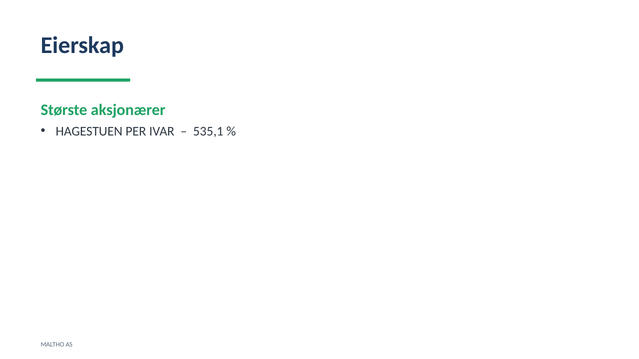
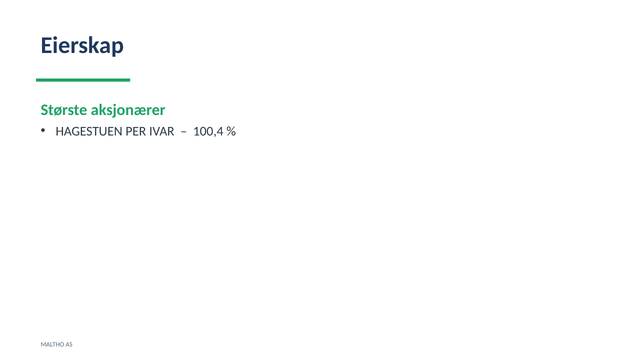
535,1: 535,1 -> 100,4
